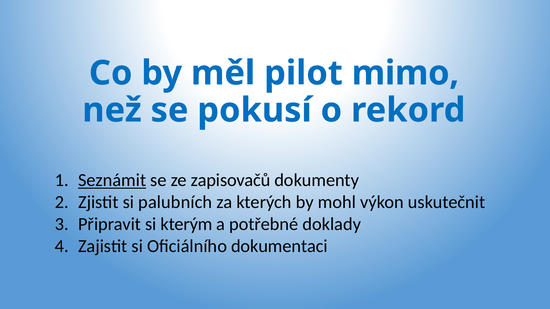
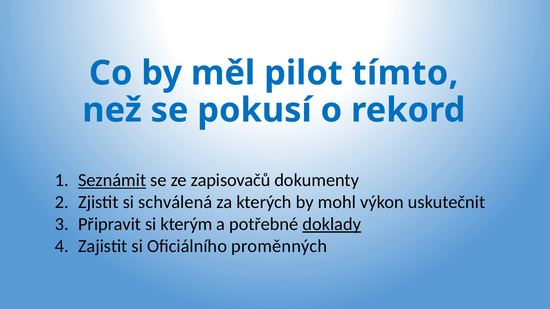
mimo: mimo -> tímto
palubních: palubních -> schválená
doklady underline: none -> present
dokumentaci: dokumentaci -> proměnných
